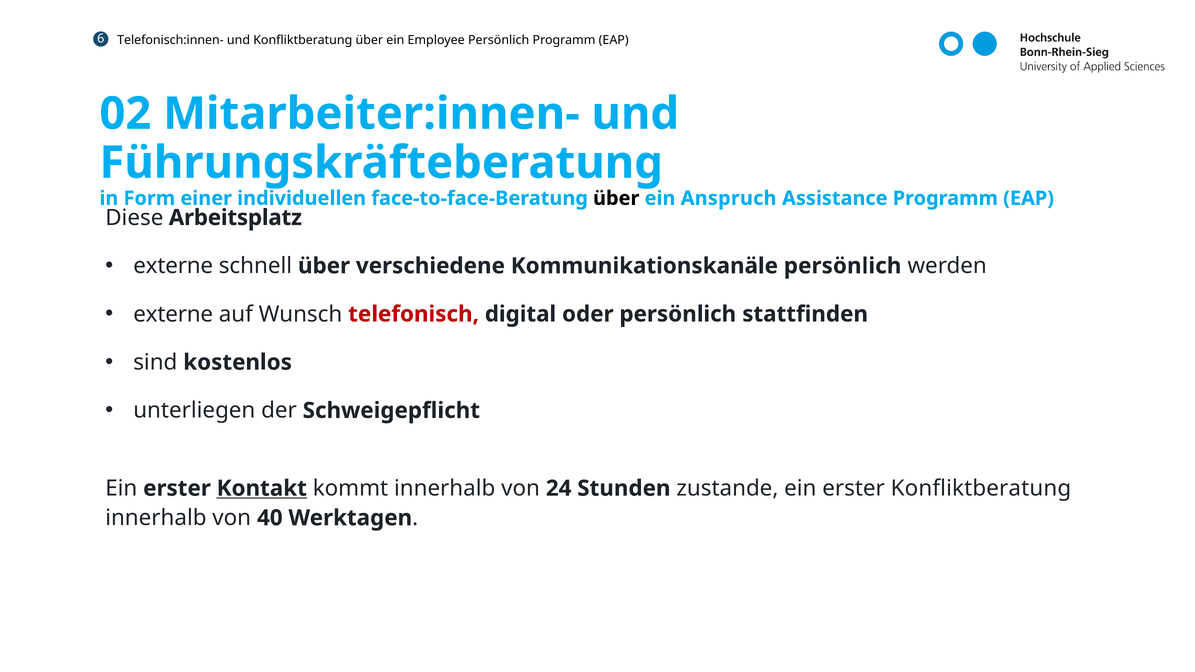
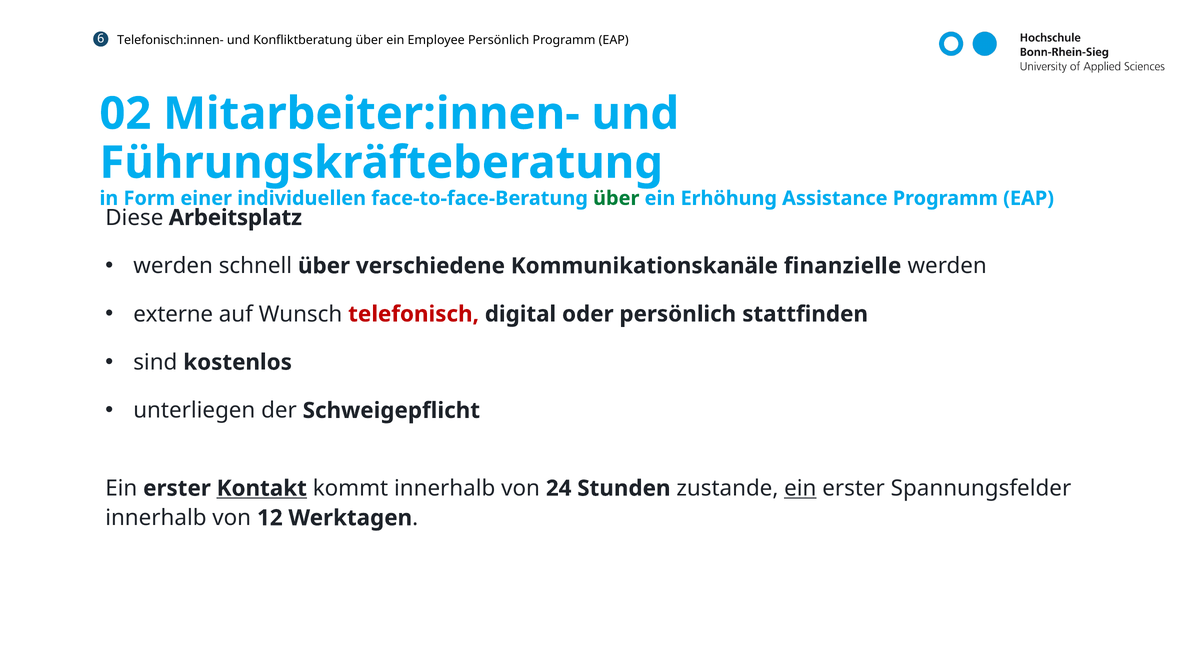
über at (616, 198) colour: black -> green
Anspruch: Anspruch -> Erhöhung
externe at (173, 266): externe -> werden
Kommunikationskanäle persönlich: persönlich -> finanzielle
ein at (800, 489) underline: none -> present
erster Konfliktberatung: Konfliktberatung -> Spannungsfelder
40: 40 -> 12
